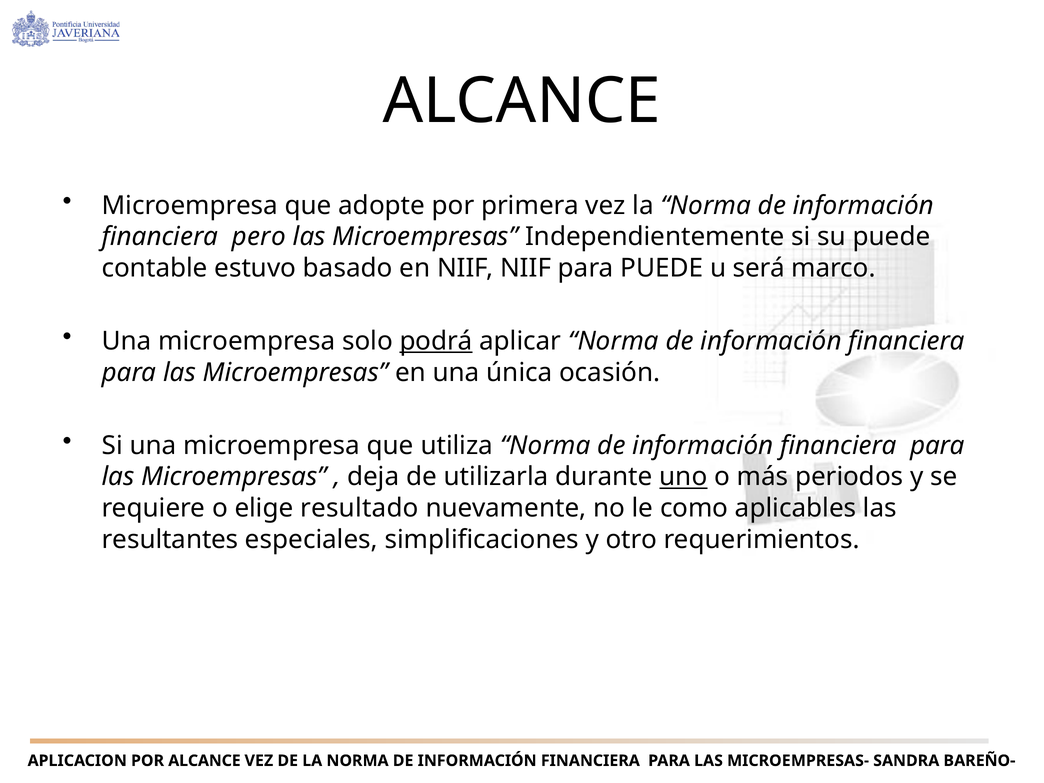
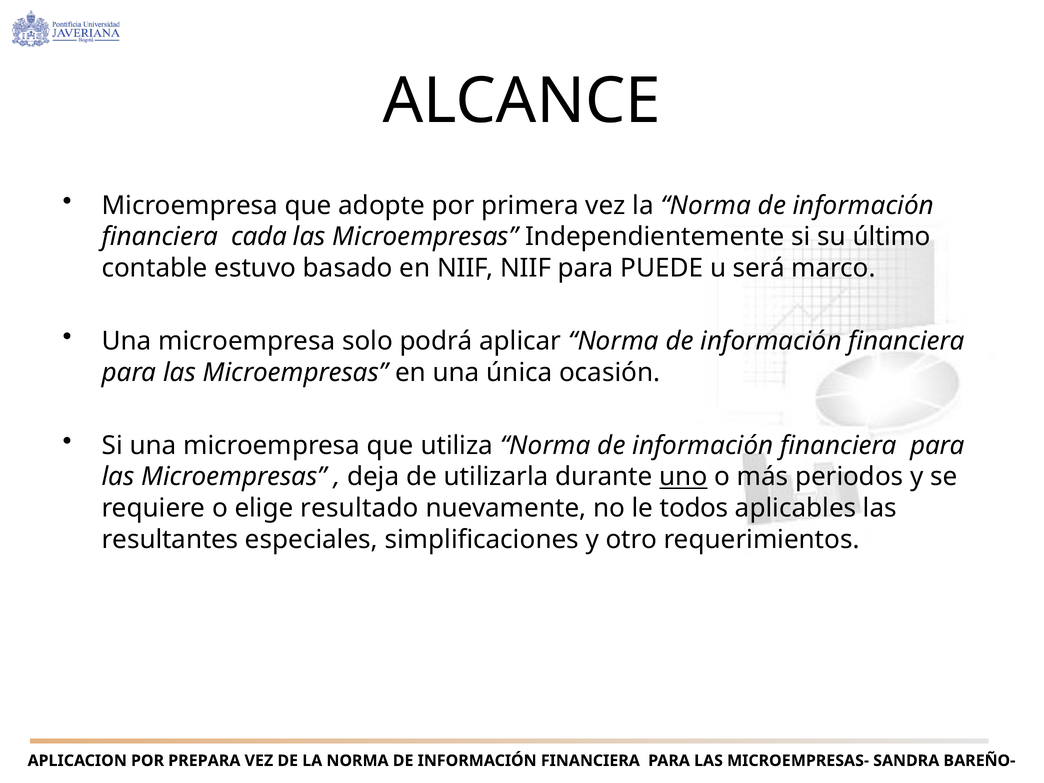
pero: pero -> cada
su puede: puede -> último
podrá underline: present -> none
como: como -> todos
POR ALCANCE: ALCANCE -> PREPARA
